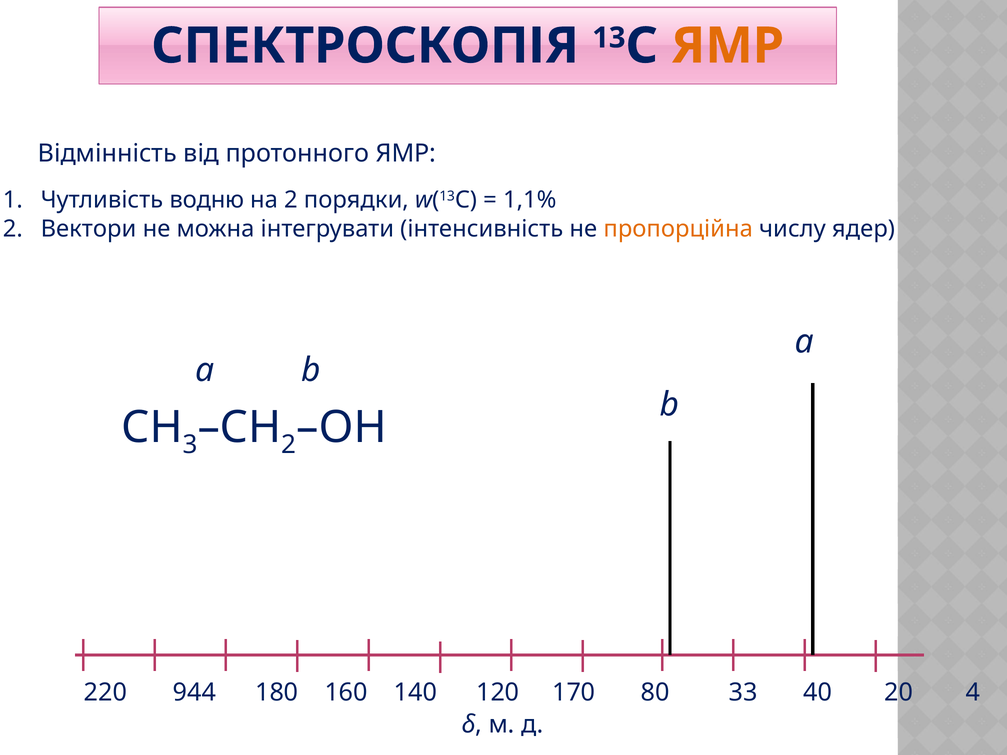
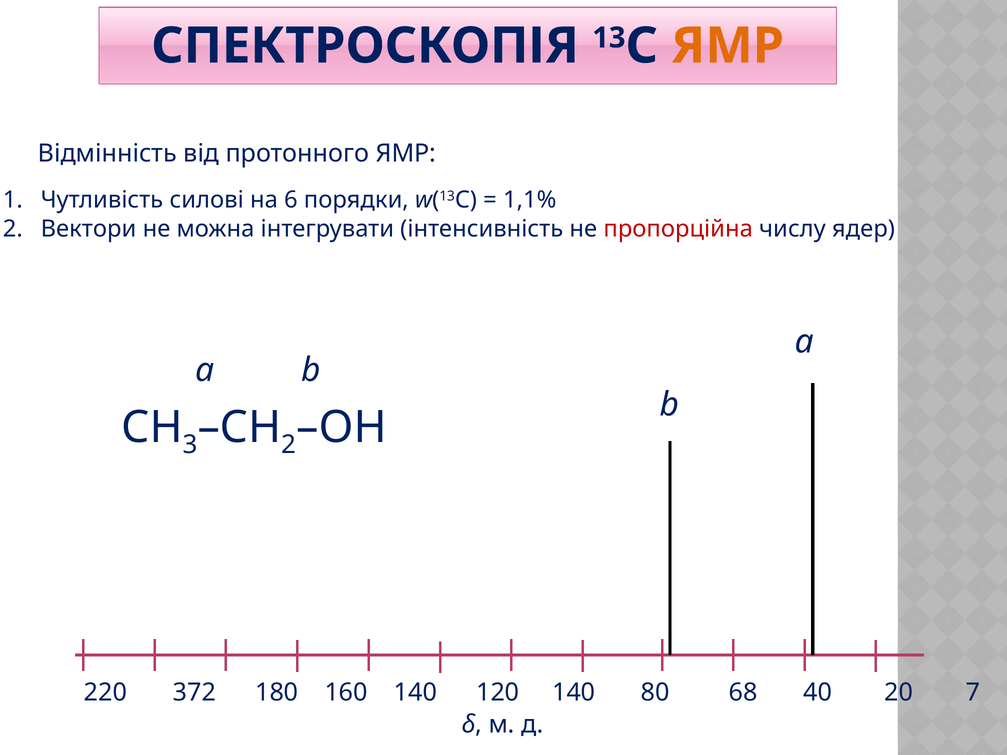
водню: водню -> силові
на 2: 2 -> 6
пропорційна colour: orange -> red
944: 944 -> 372
120 170: 170 -> 140
33: 33 -> 68
4: 4 -> 7
